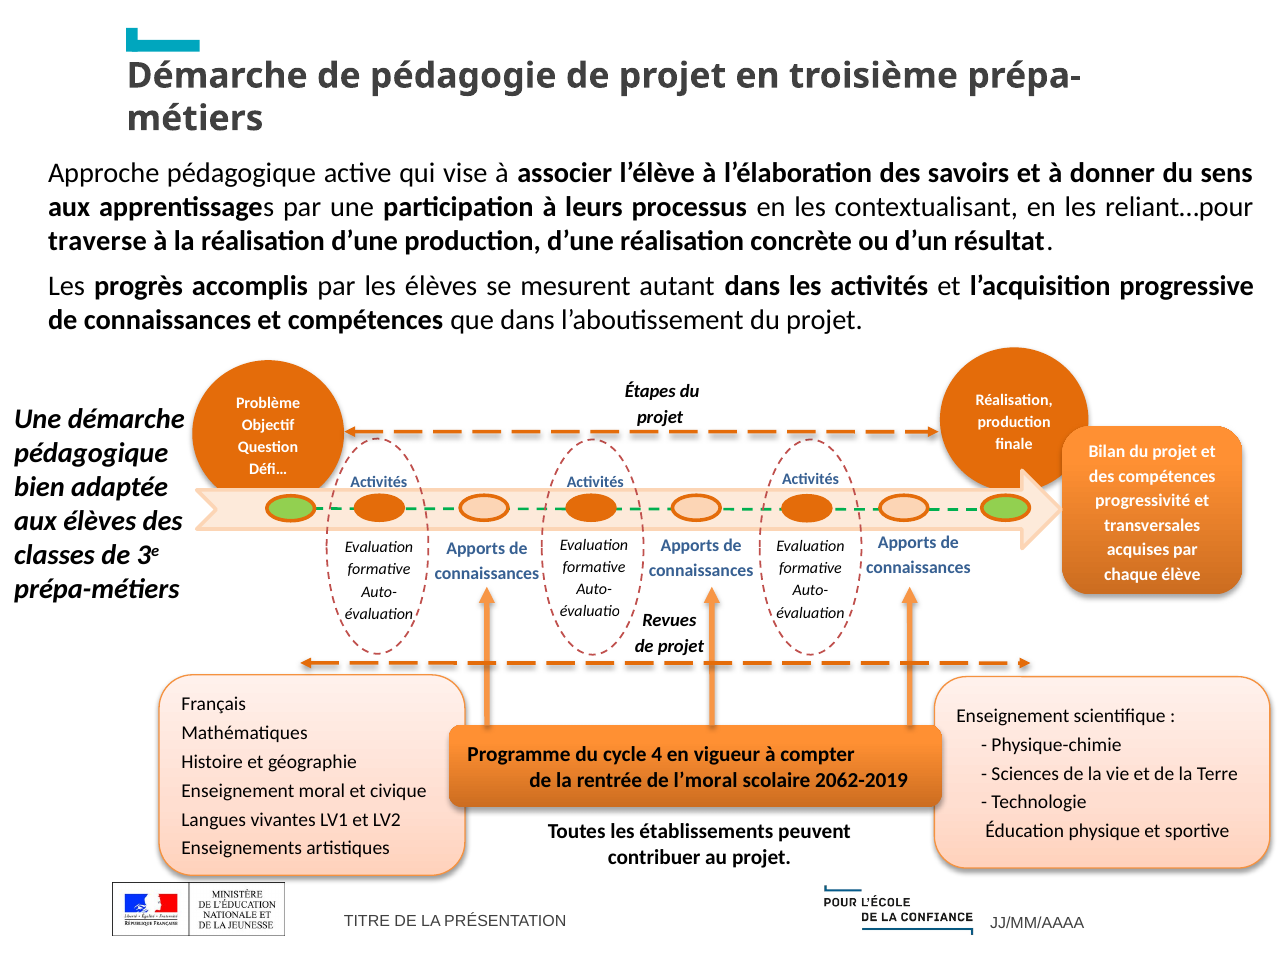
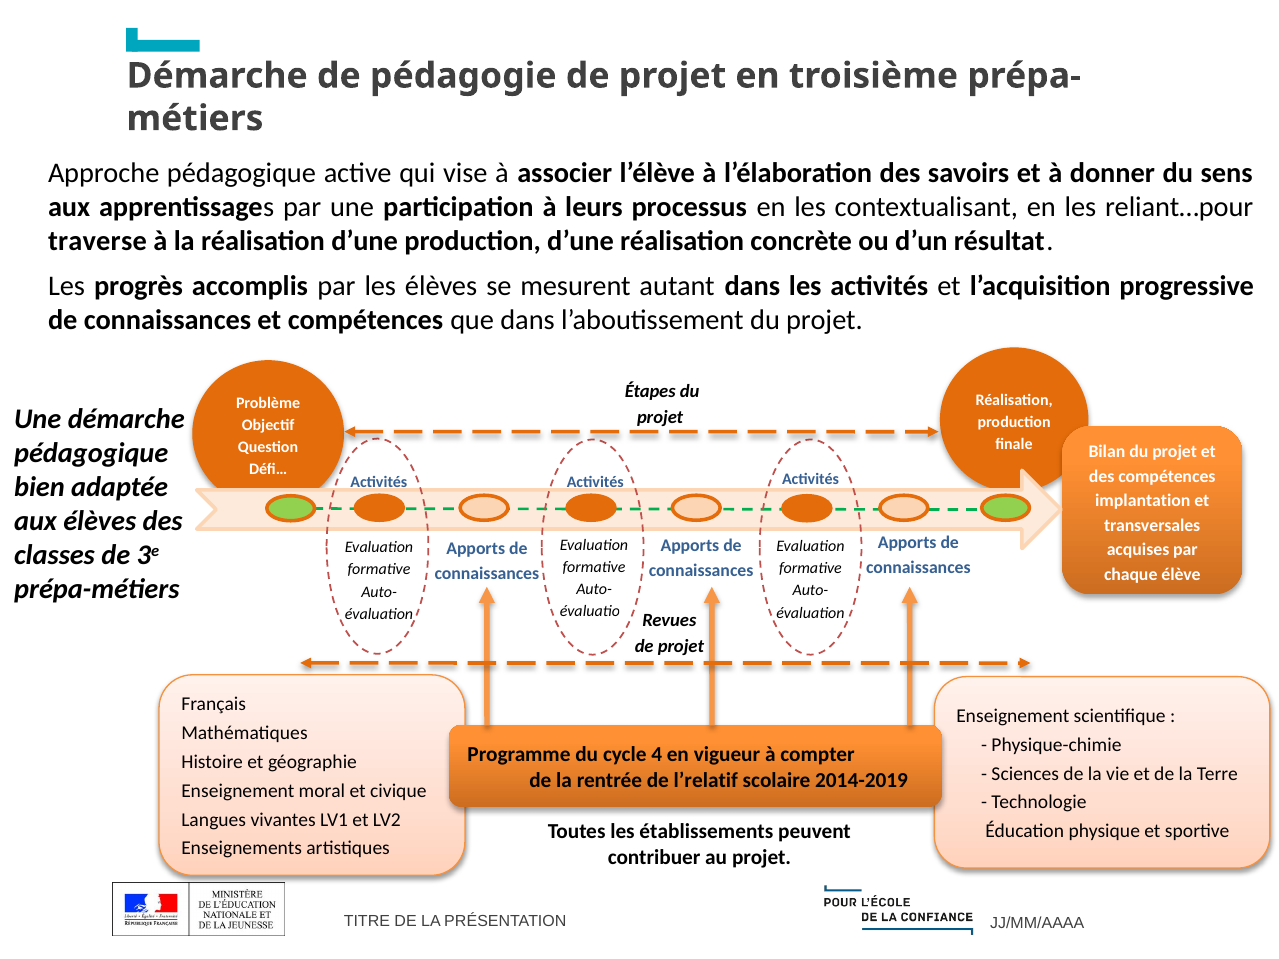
progressivité: progressivité -> implantation
l’moral: l’moral -> l’relatif
2062-2019: 2062-2019 -> 2014-2019
